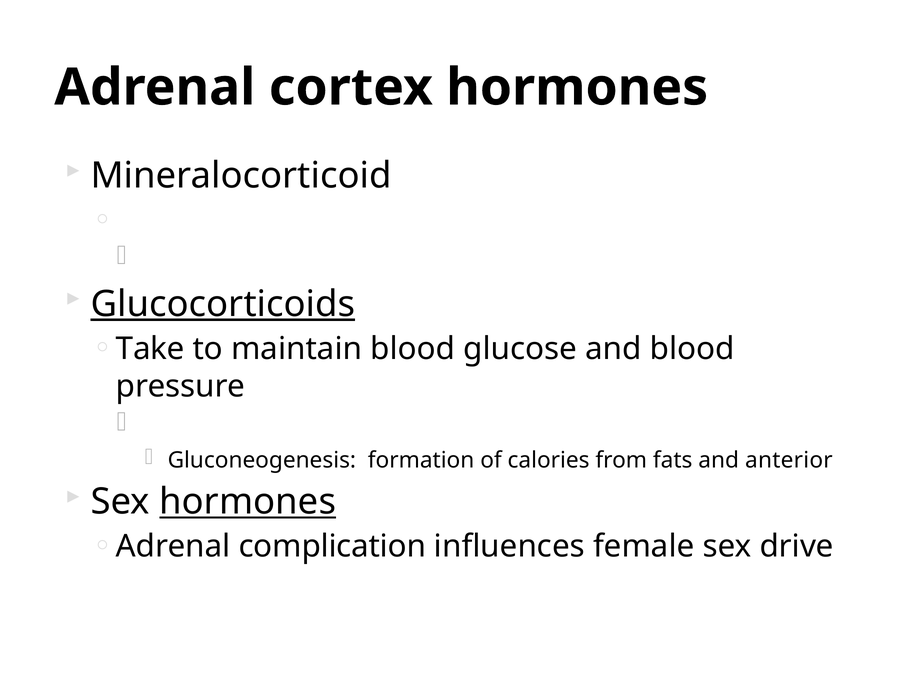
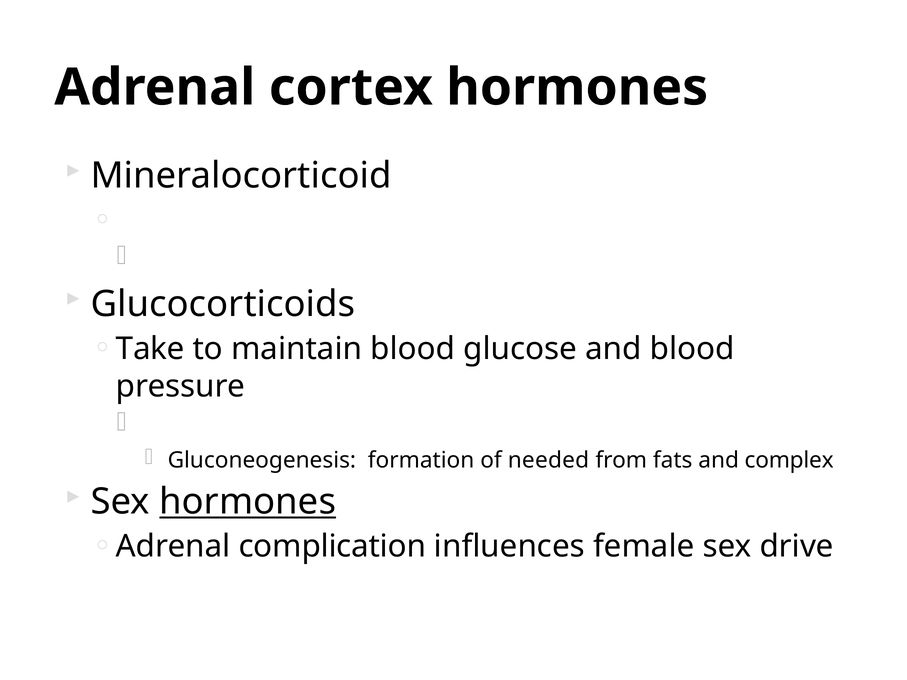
Glucocorticoids underline: present -> none
calories: calories -> needed
anterior: anterior -> complex
